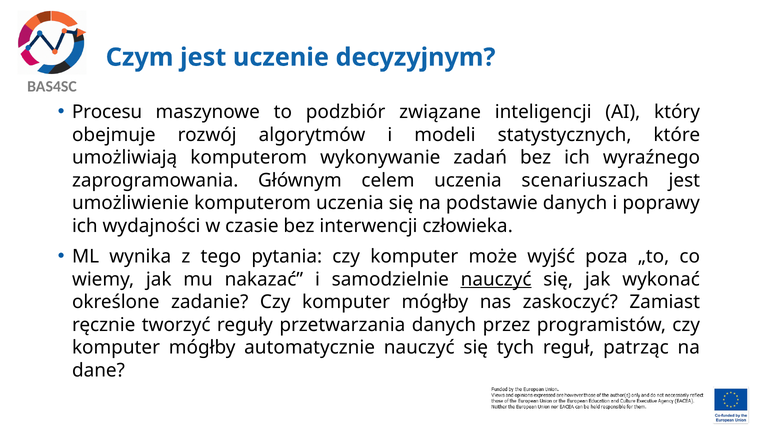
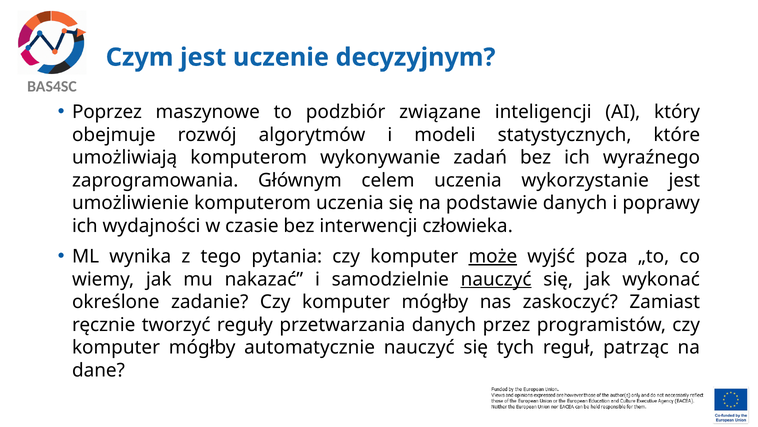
Procesu: Procesu -> Poprzez
scenariuszach: scenariuszach -> wykorzystanie
może underline: none -> present
